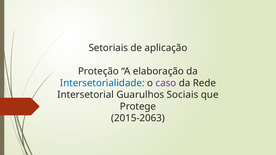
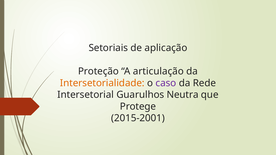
elaboração: elaboração -> articulação
Intersetorialidade colour: blue -> orange
Sociais: Sociais -> Neutra
2015-2063: 2015-2063 -> 2015-2001
